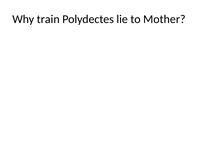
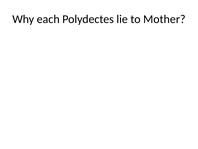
train: train -> each
